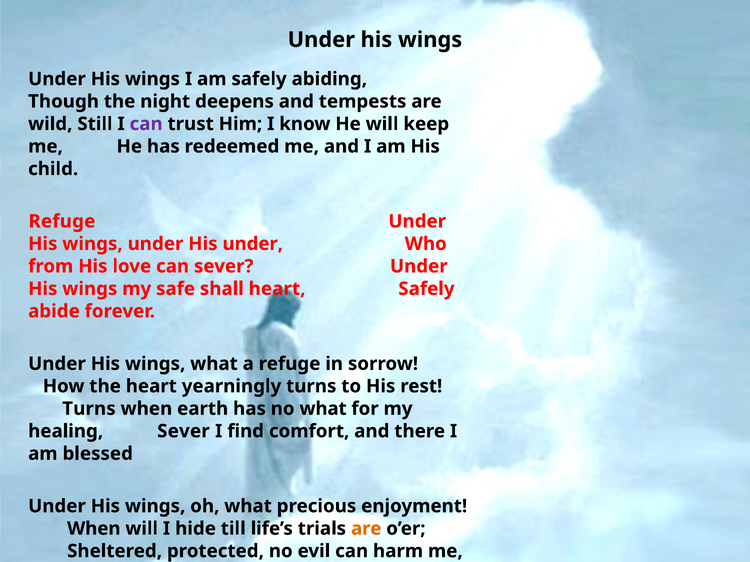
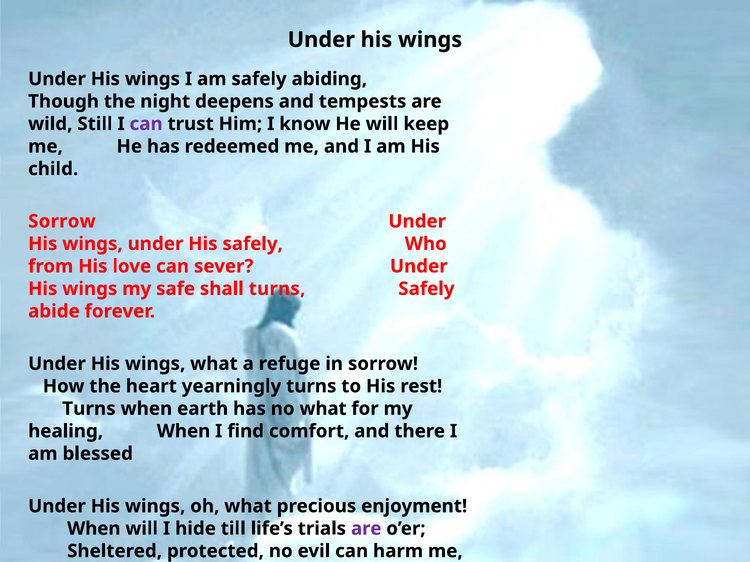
Refuge at (62, 222): Refuge -> Sorrow
His under: under -> safely
shall heart: heart -> turns
healing Sever: Sever -> When
are at (366, 529) colour: orange -> purple
